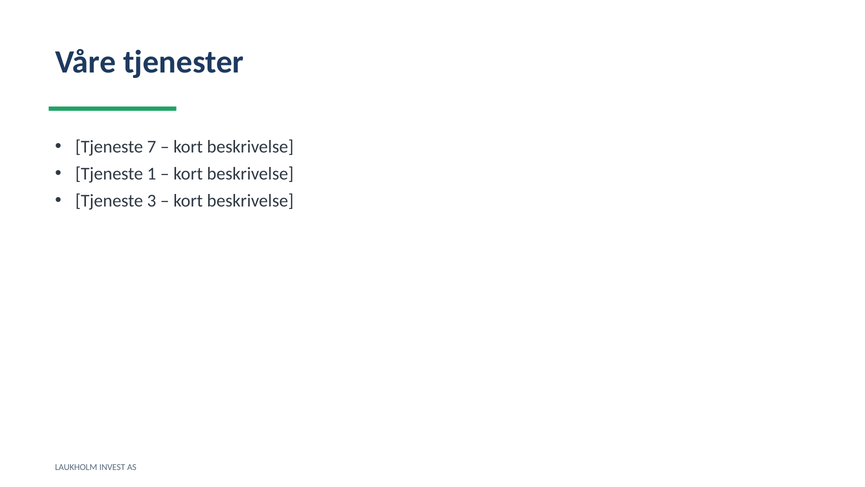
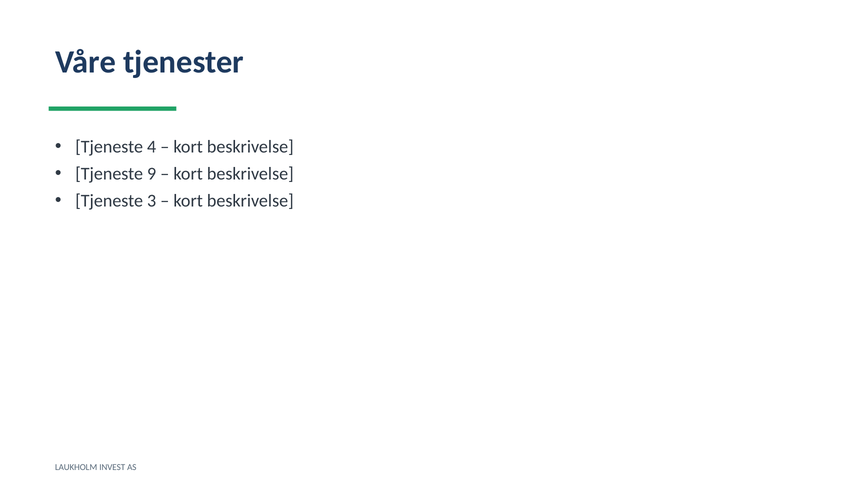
7: 7 -> 4
1: 1 -> 9
